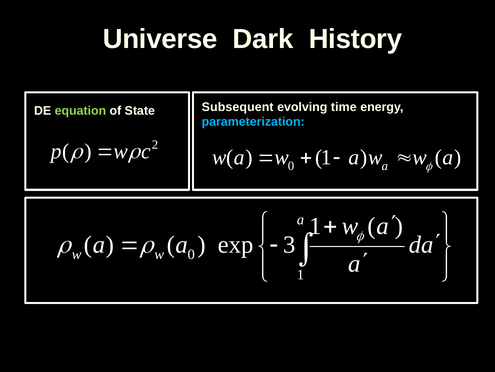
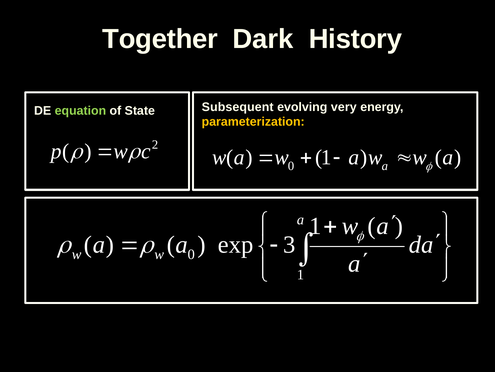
Universe: Universe -> Together
time: time -> very
parameterization colour: light blue -> yellow
